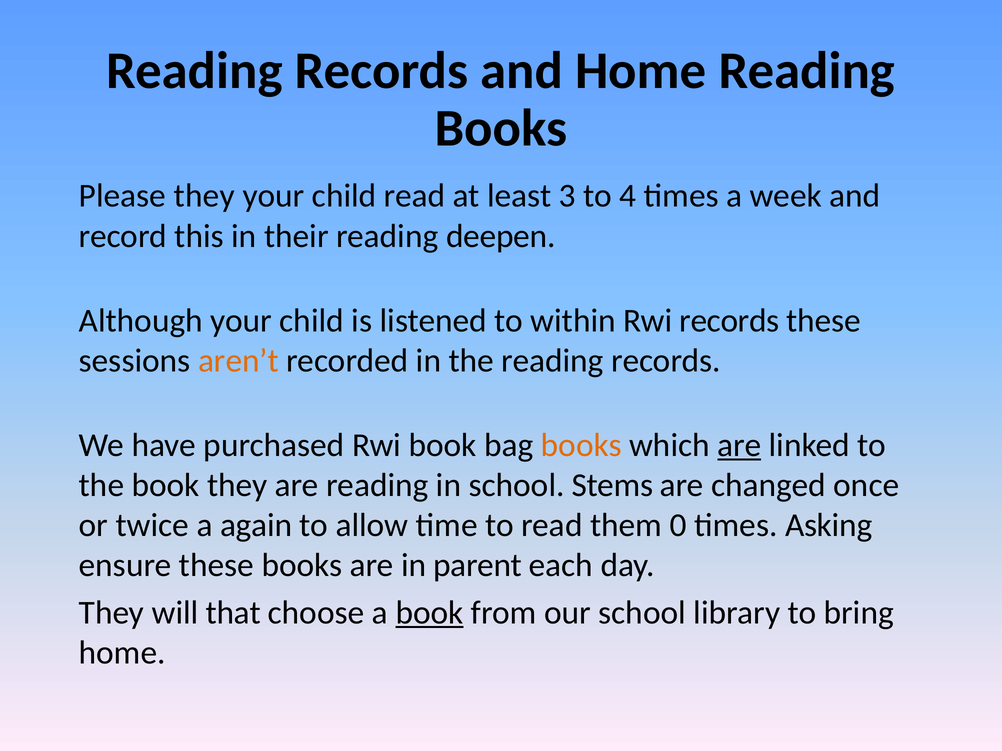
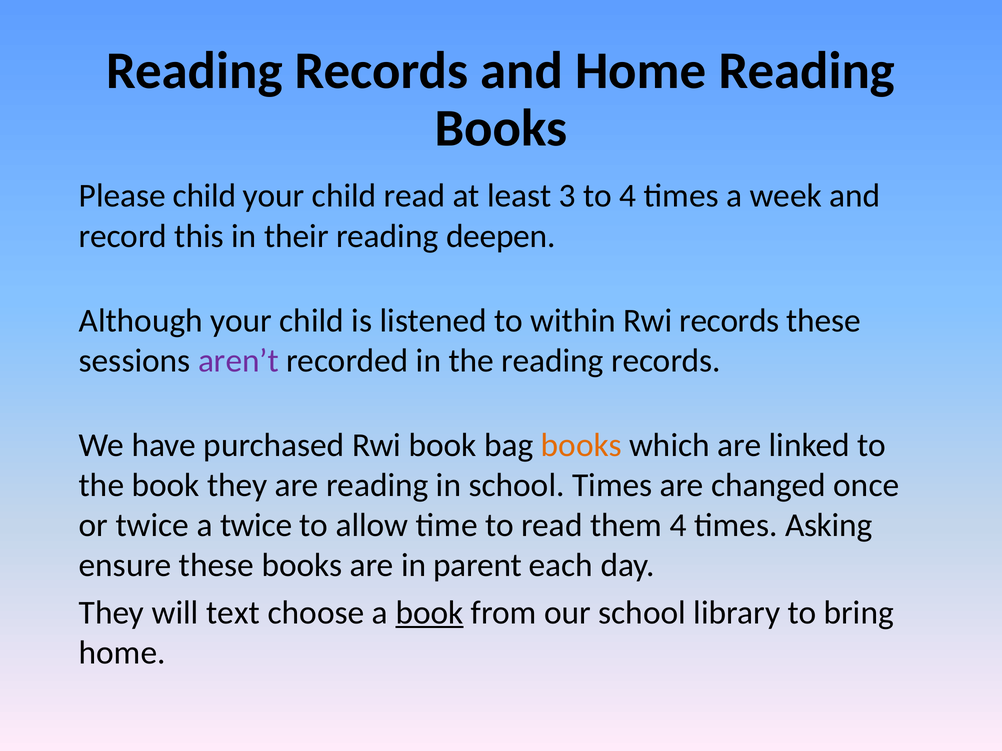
Please they: they -> child
aren’t colour: orange -> purple
are at (739, 445) underline: present -> none
school Stems: Stems -> Times
a again: again -> twice
them 0: 0 -> 4
that: that -> text
